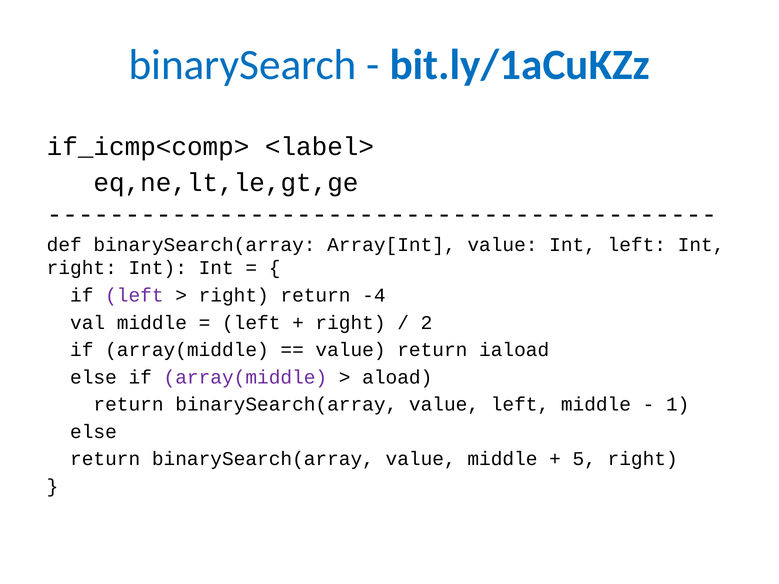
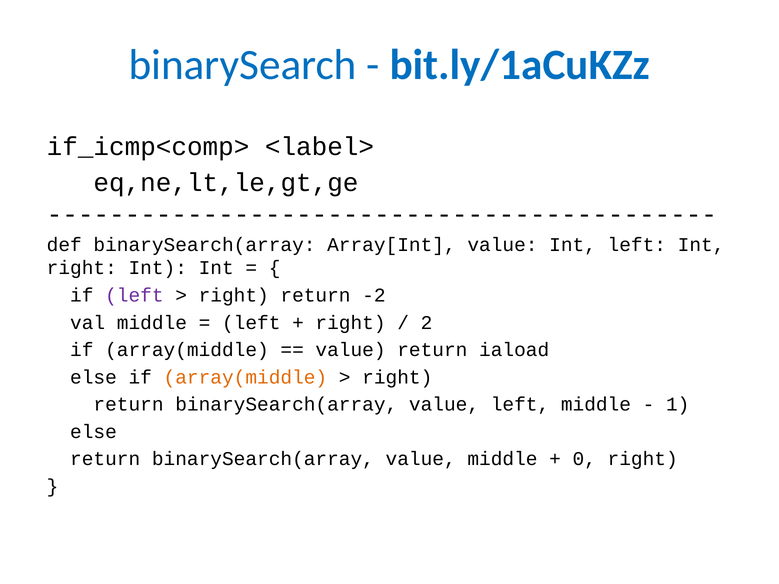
-4: -4 -> -2
array(middle at (245, 377) colour: purple -> orange
aload at (397, 377): aload -> right
5: 5 -> 0
